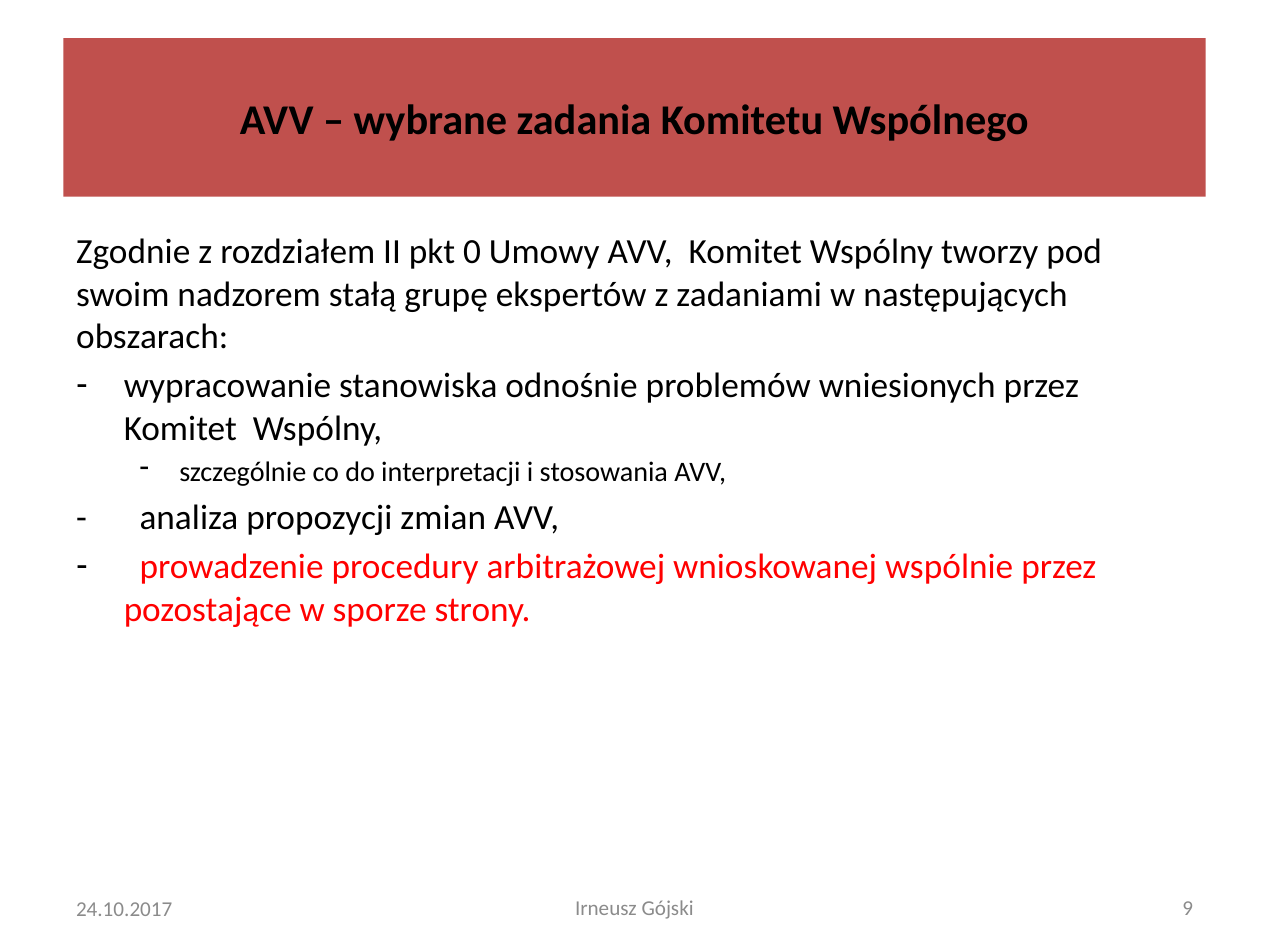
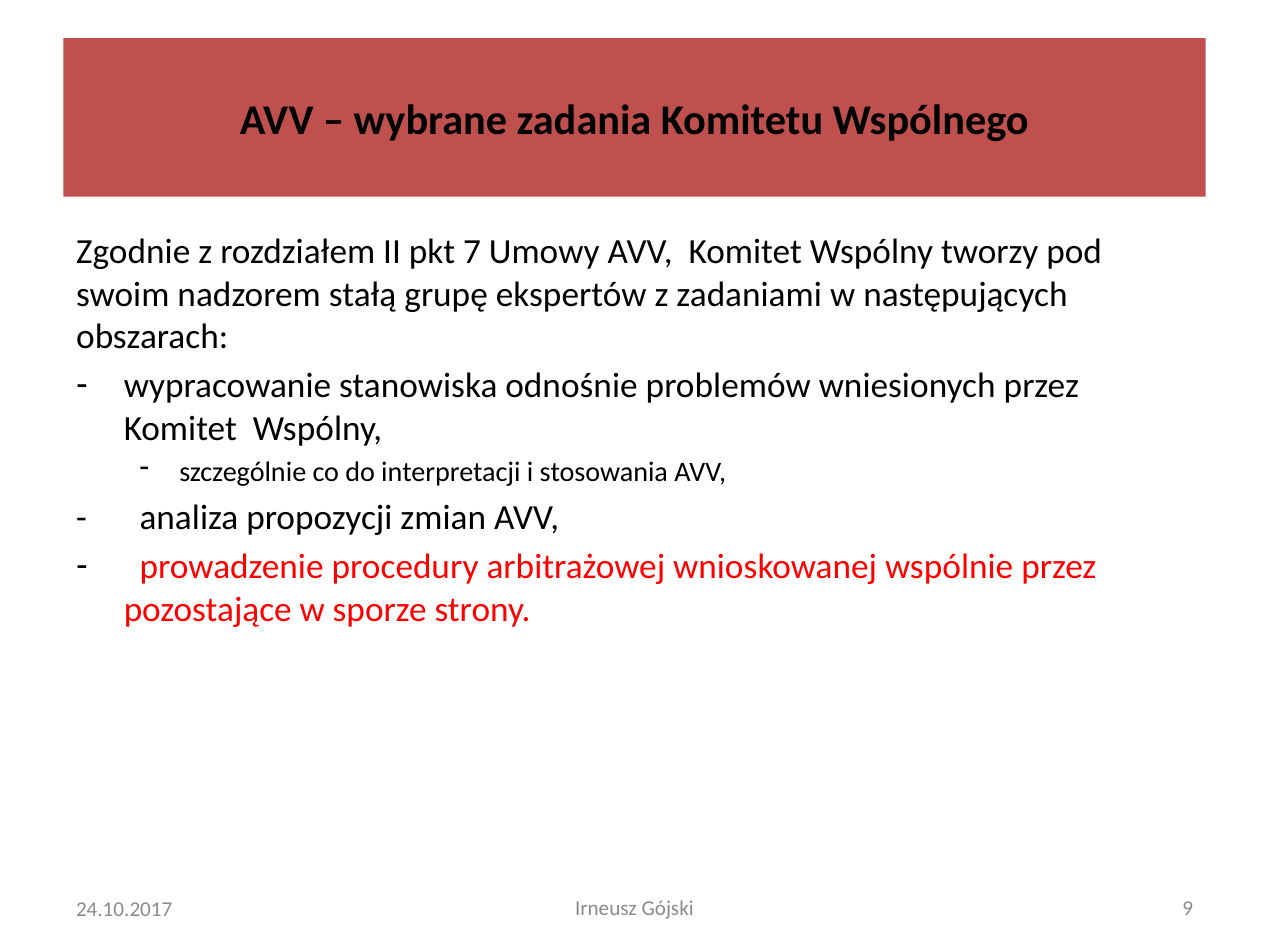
0: 0 -> 7
